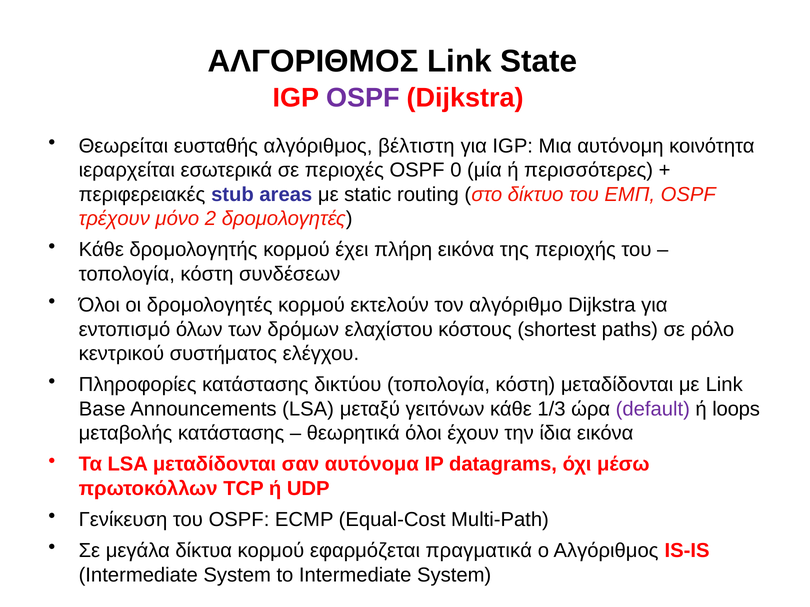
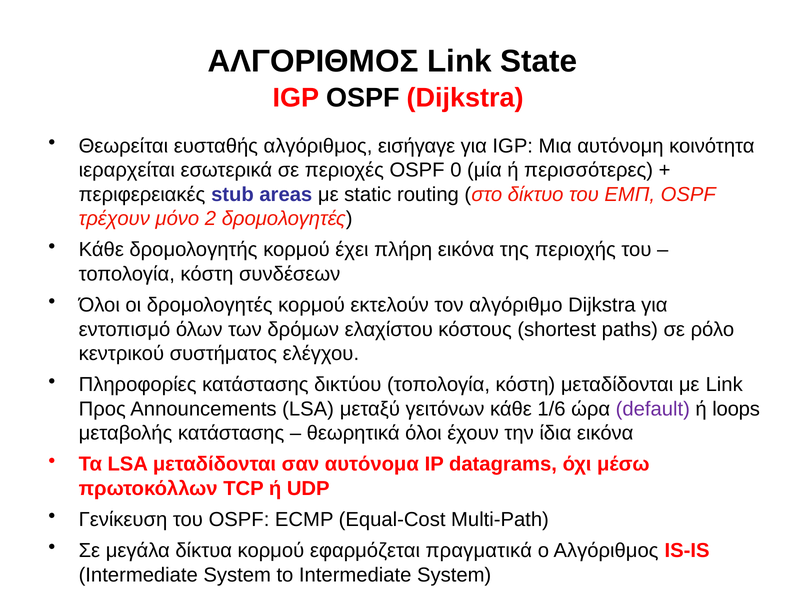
OSPF at (363, 98) colour: purple -> black
βέλτιστη: βέλτιστη -> εισήγαγε
Base: Base -> Προς
1/3: 1/3 -> 1/6
